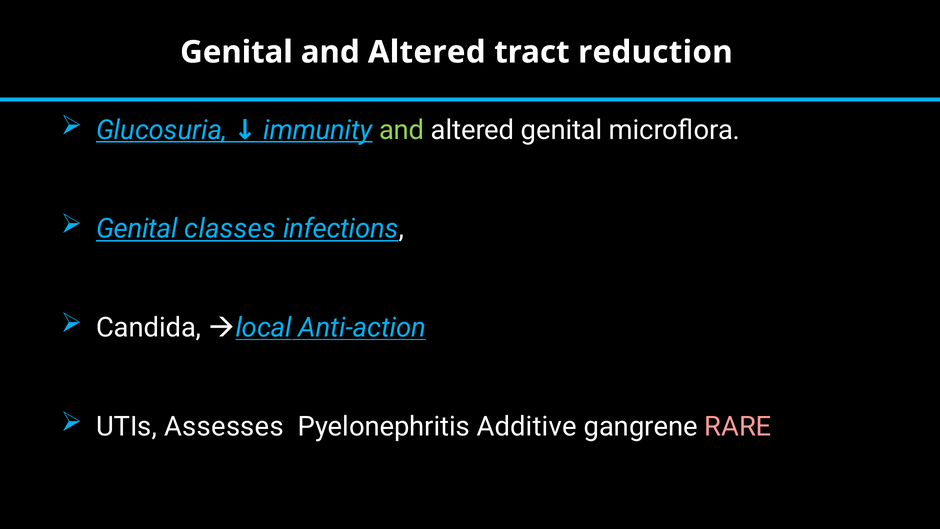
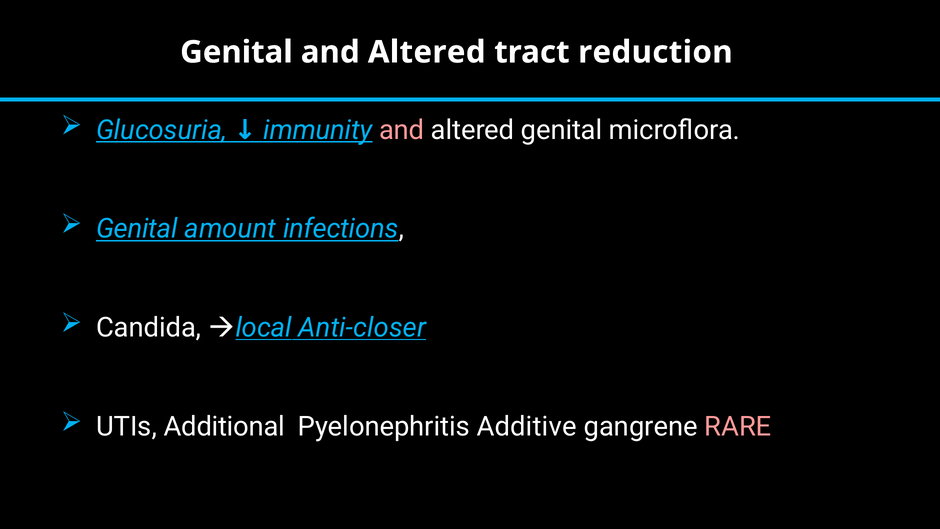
and at (402, 130) colour: light green -> pink
classes: classes -> amount
Anti-action: Anti-action -> Anti-closer
Assesses: Assesses -> Additional
